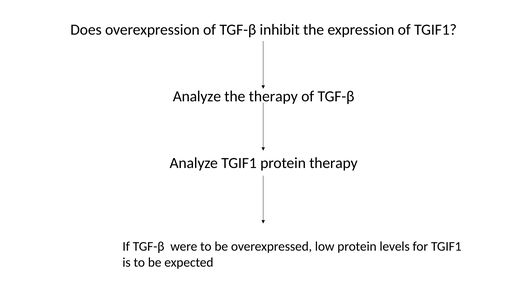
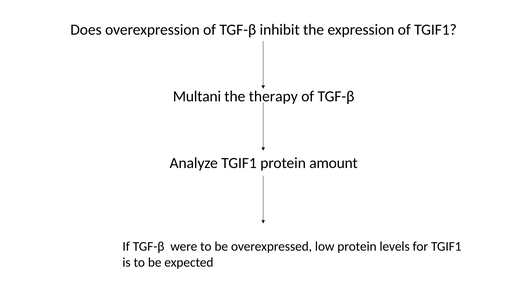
Analyze at (197, 96): Analyze -> Multani
protein therapy: therapy -> amount
